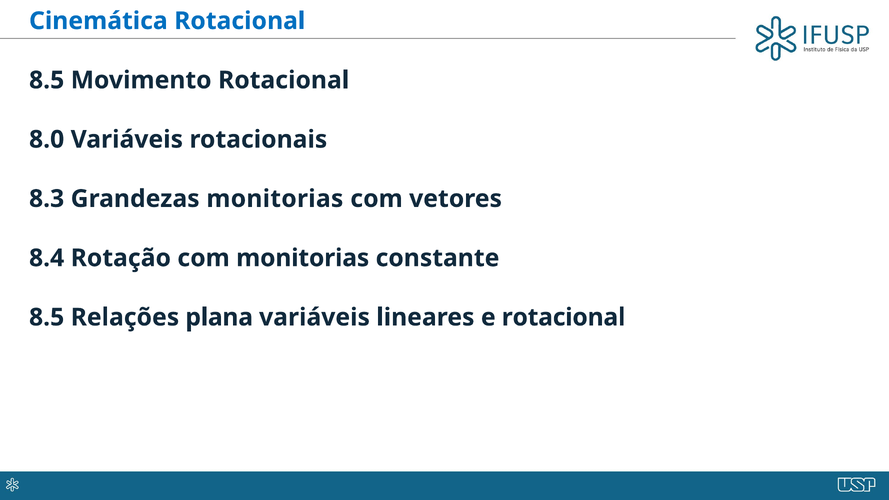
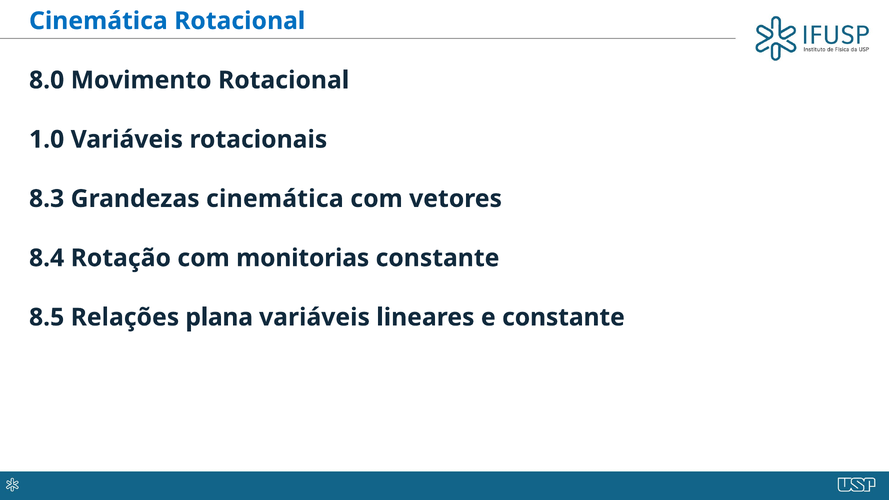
8.5 at (47, 80): 8.5 -> 8.0
8.0: 8.0 -> 1.0
Grandezas monitorias: monitorias -> cinemática
e rotacional: rotacional -> constante
